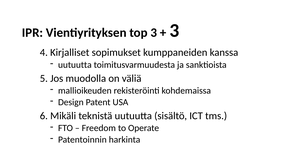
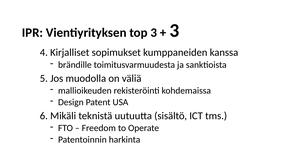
uutuutta at (75, 65): uutuutta -> brändille
